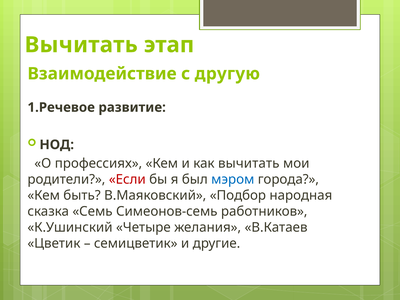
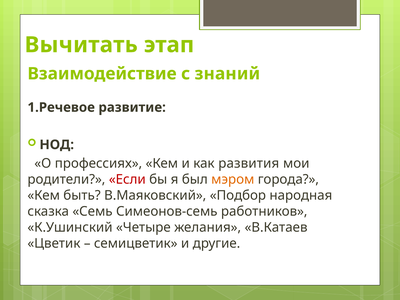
другую: другую -> знаний
как вычитать: вычитать -> развития
мэром colour: blue -> orange
